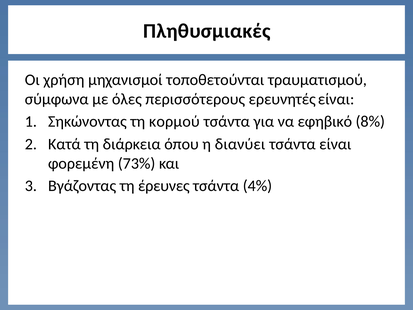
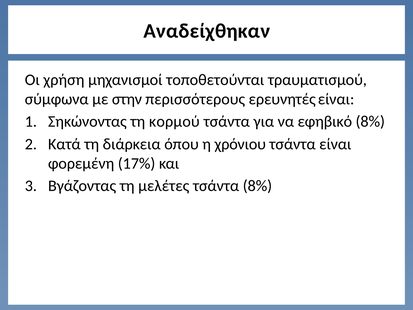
Πληθυσμιακές: Πληθυσμιακές -> Αναδείχθηκαν
όλες: όλες -> στην
διανύει: διανύει -> χρόνιου
73%: 73% -> 17%
έρευνες: έρευνες -> μελέτες
τσάντα 4%: 4% -> 8%
